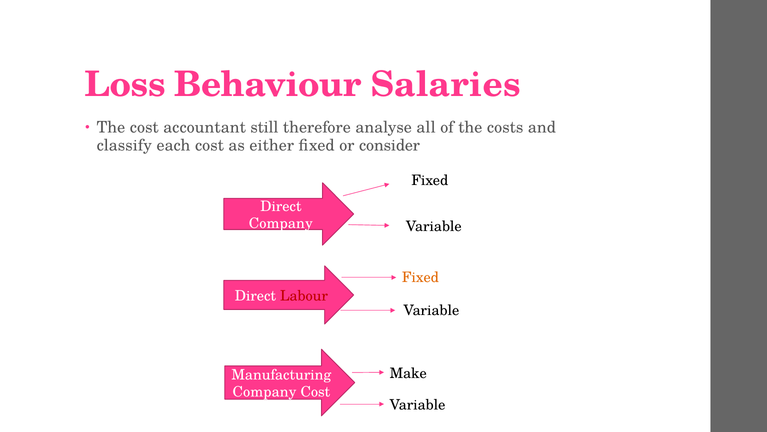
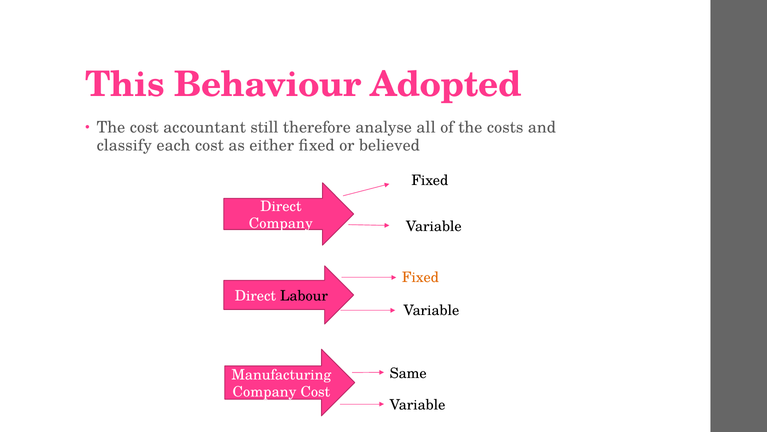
Loss: Loss -> This
Salaries: Salaries -> Adopted
consider: consider -> believed
Labour colour: red -> black
Make: Make -> Same
